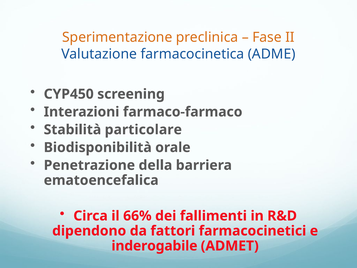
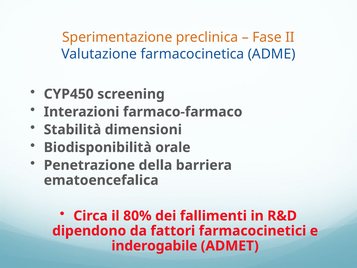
particolare: particolare -> dimensioni
66%: 66% -> 80%
